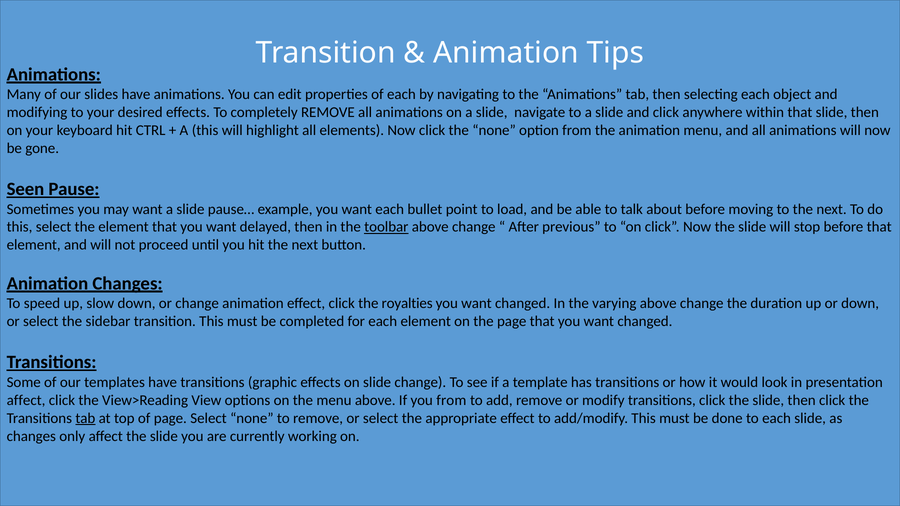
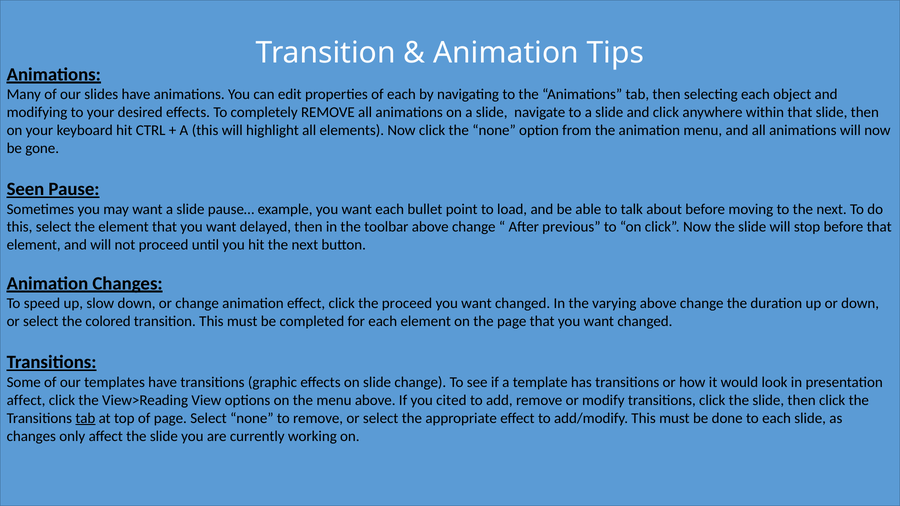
toolbar underline: present -> none
the royalties: royalties -> proceed
sidebar: sidebar -> colored
you from: from -> cited
